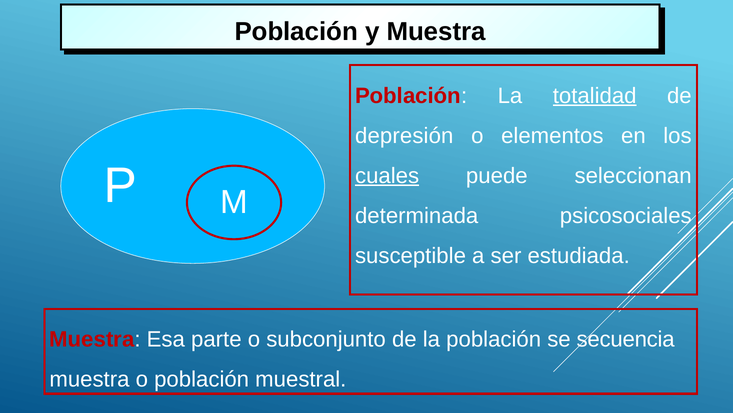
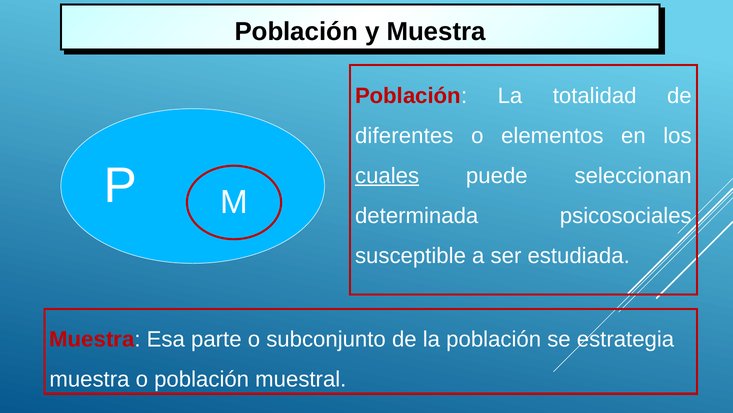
totalidad underline: present -> none
depresión: depresión -> diferentes
secuencia: secuencia -> estrategia
